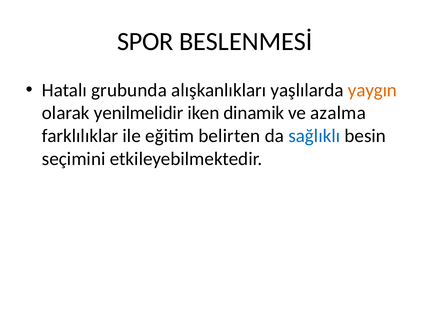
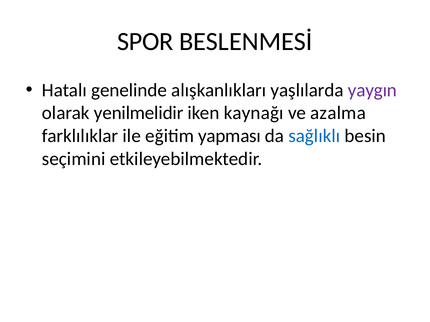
grubunda: grubunda -> genelinde
yaygın colour: orange -> purple
dinamik: dinamik -> kaynağı
belirten: belirten -> yapması
